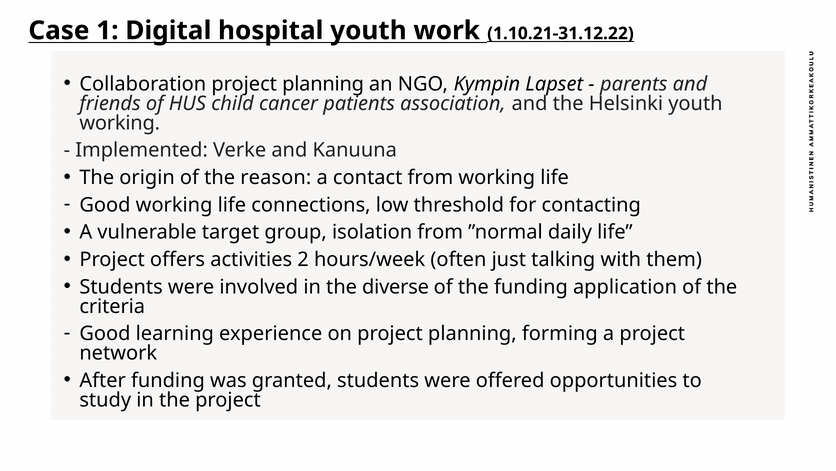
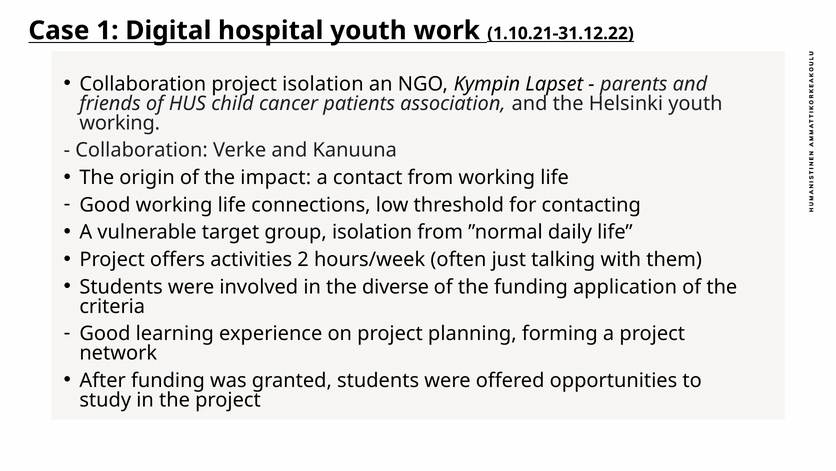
Collaboration project planning: planning -> isolation
Implemented at (142, 150): Implemented -> Collaboration
reason: reason -> impact
